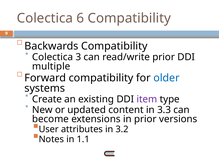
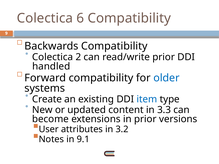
3: 3 -> 2
multiple: multiple -> handled
item colour: purple -> blue
1.1: 1.1 -> 9.1
